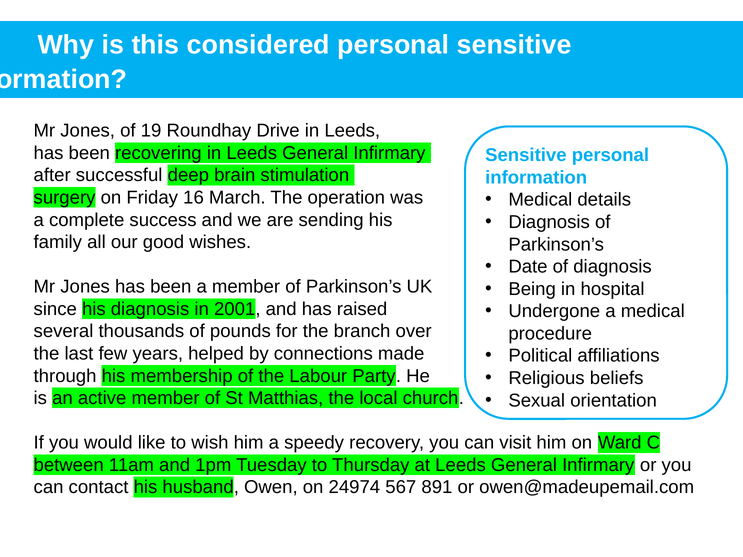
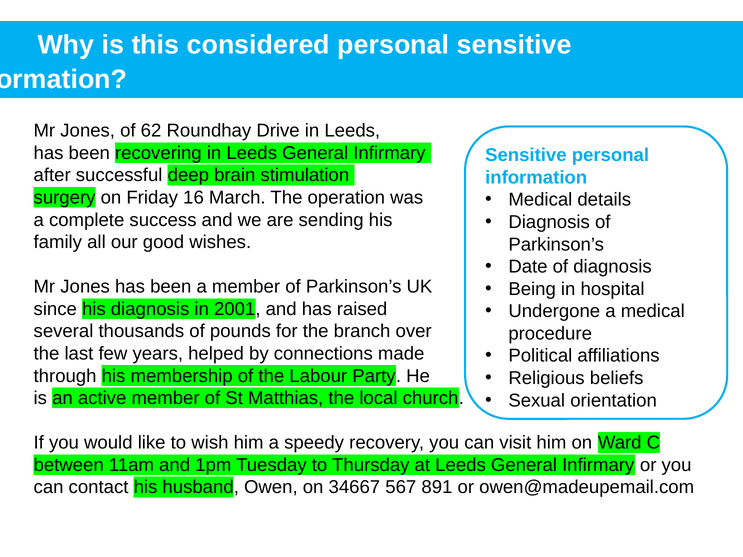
19: 19 -> 62
24974: 24974 -> 34667
